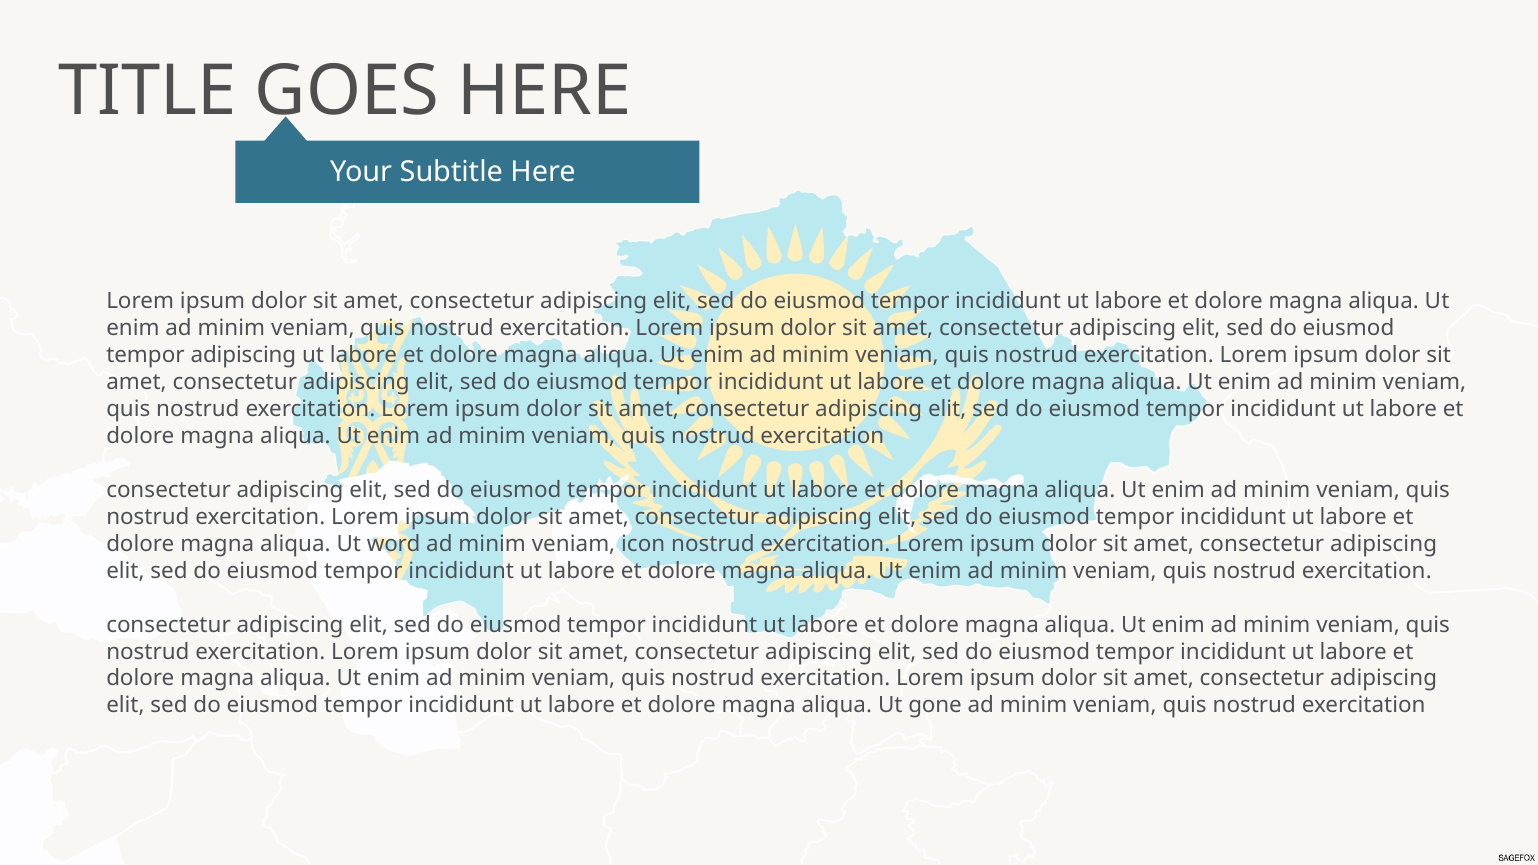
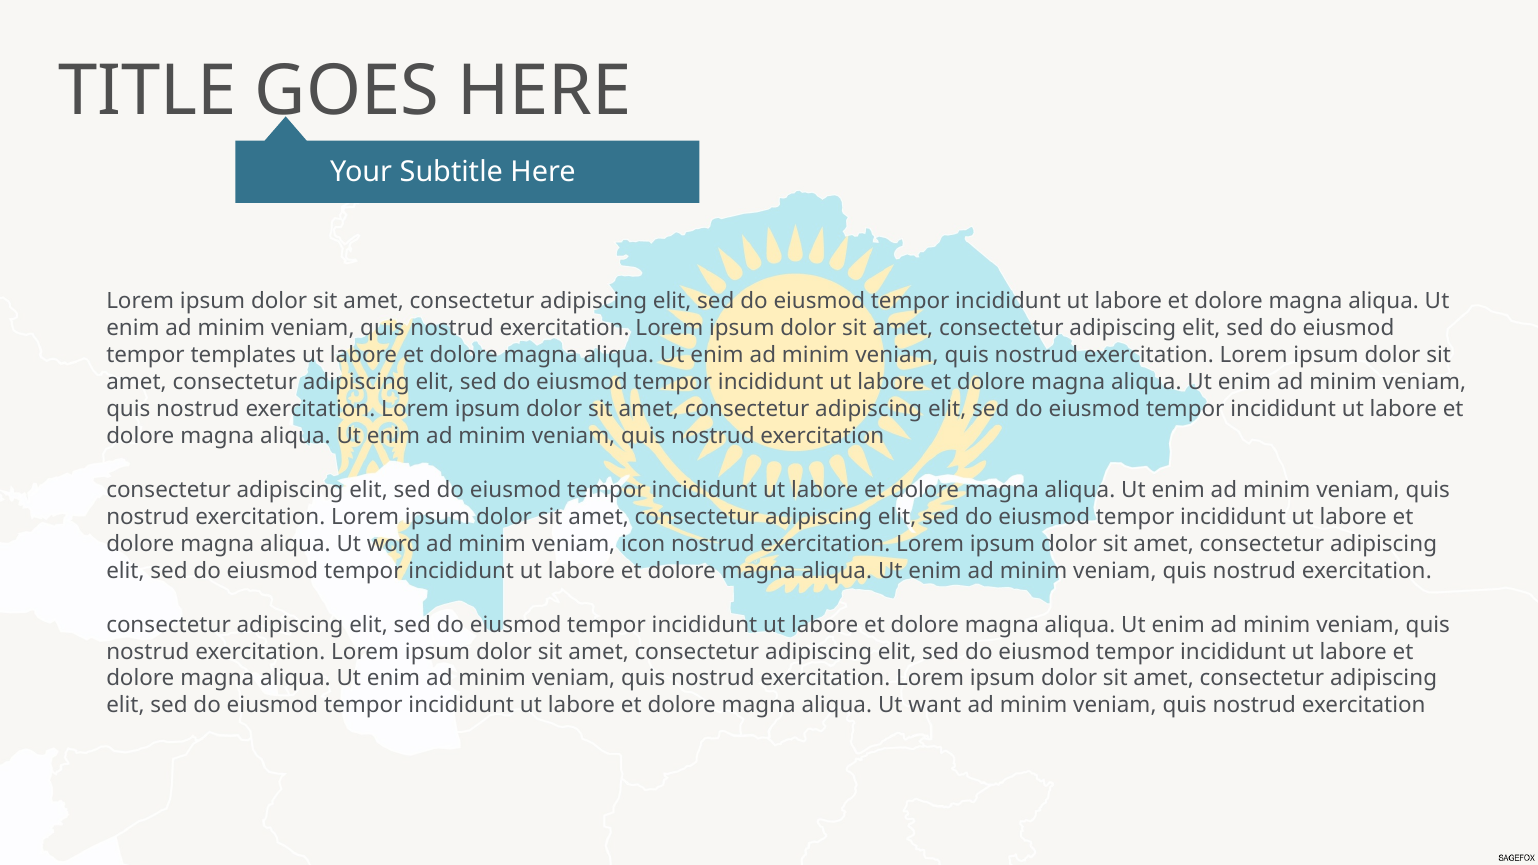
tempor adipiscing: adipiscing -> templates
gone: gone -> want
